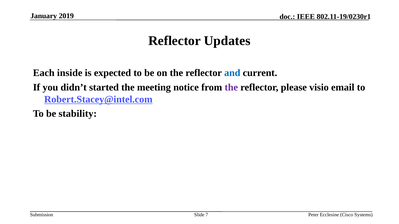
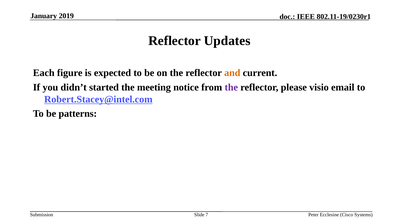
inside: inside -> figure
and colour: blue -> orange
stability: stability -> patterns
